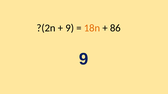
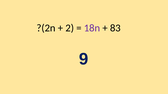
9 at (70, 28): 9 -> 2
18n colour: orange -> purple
86: 86 -> 83
